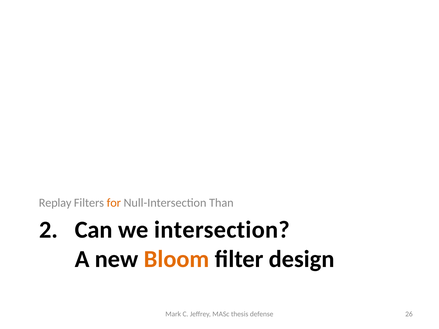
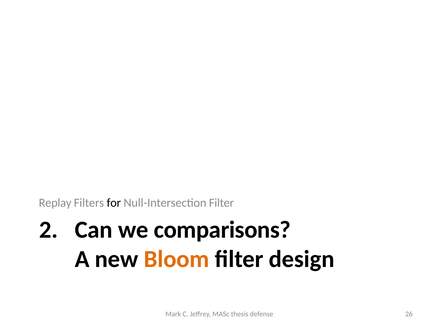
for colour: orange -> black
Null-Intersection Than: Than -> Filter
intersection: intersection -> comparisons
